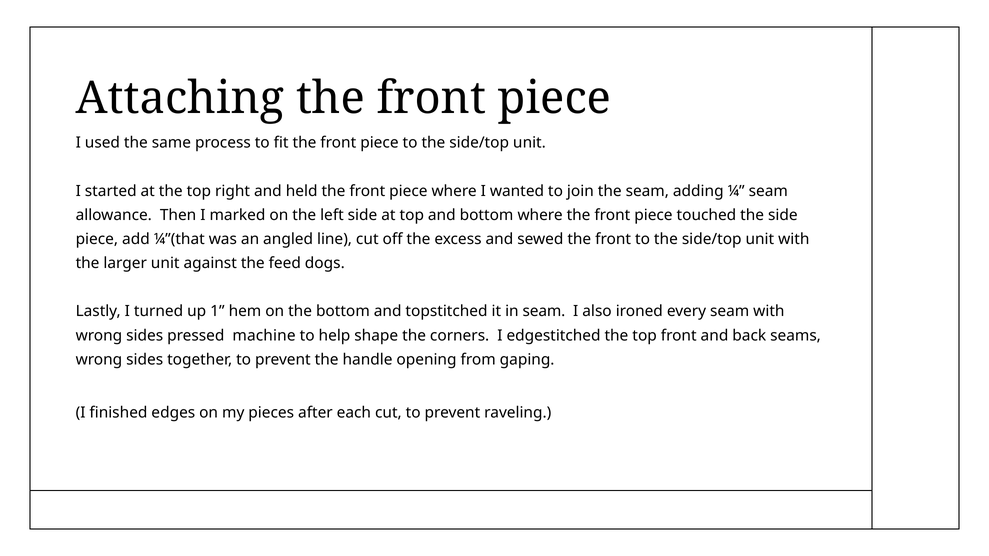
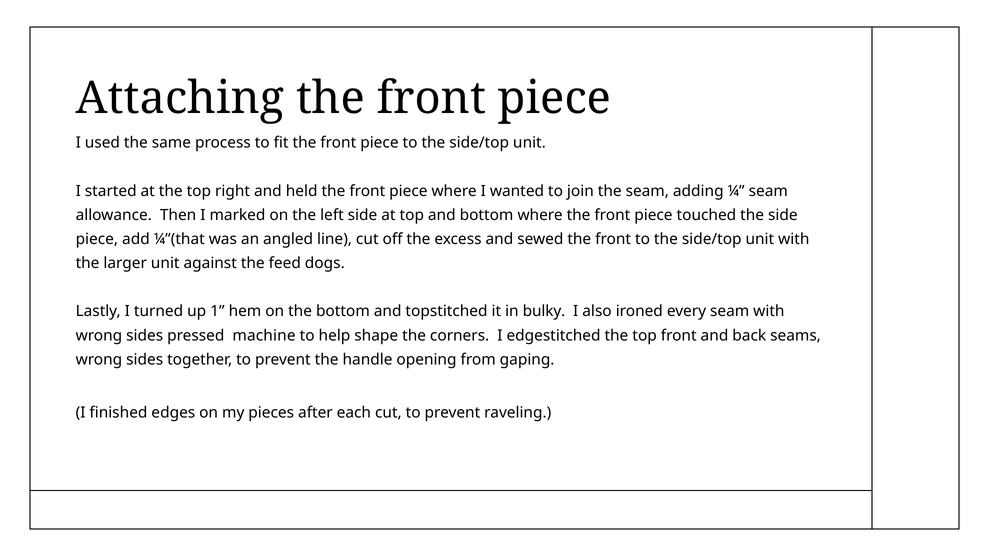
in seam: seam -> bulky
